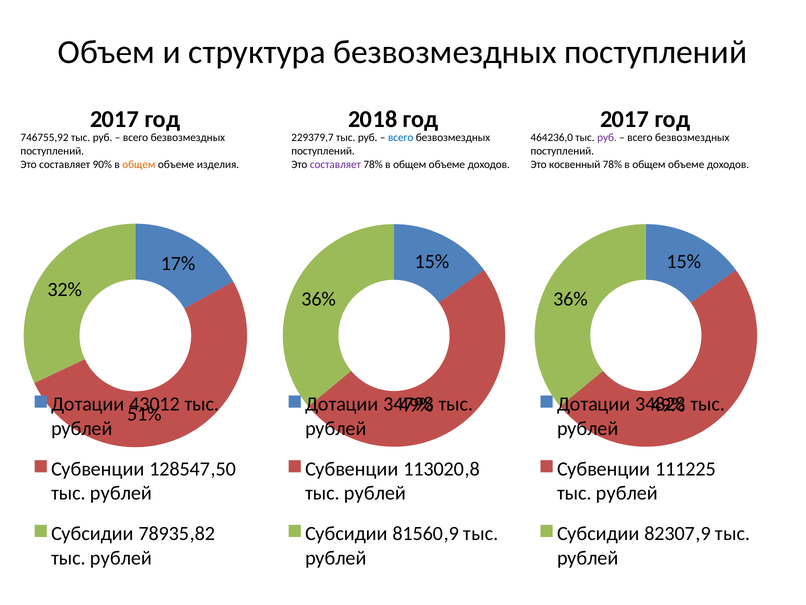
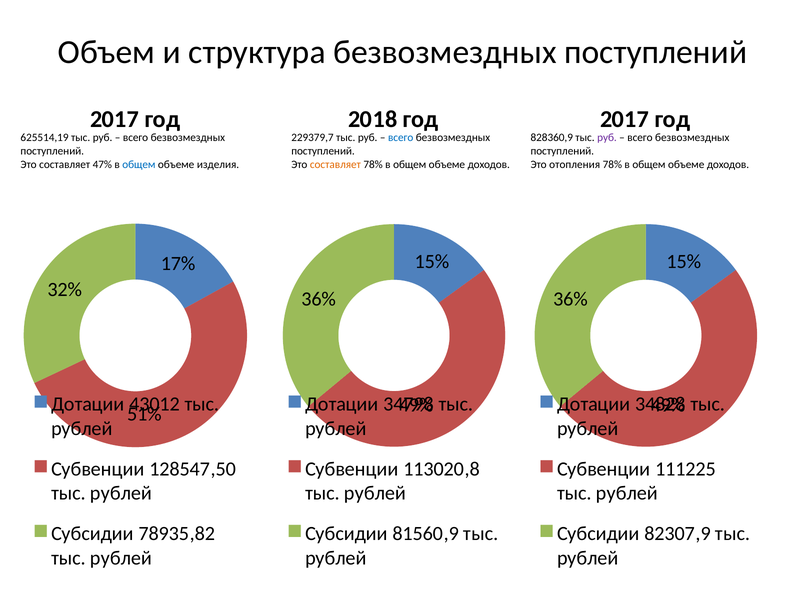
746755,92: 746755,92 -> 625514,19
464236,0: 464236,0 -> 828360,9
90%: 90% -> 47%
общем at (139, 164) colour: orange -> blue
составляет at (335, 164) colour: purple -> orange
косвенный: косвенный -> отопления
